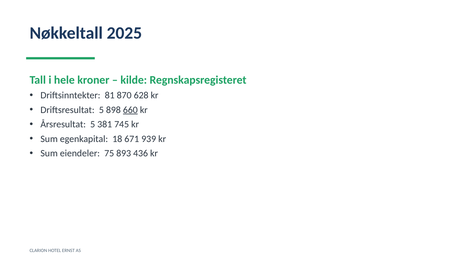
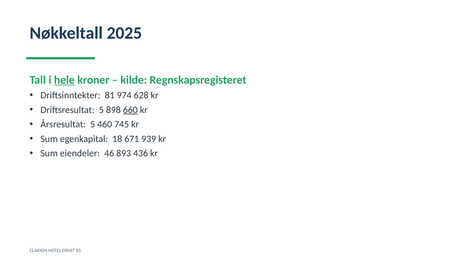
hele underline: none -> present
870: 870 -> 974
381: 381 -> 460
75: 75 -> 46
